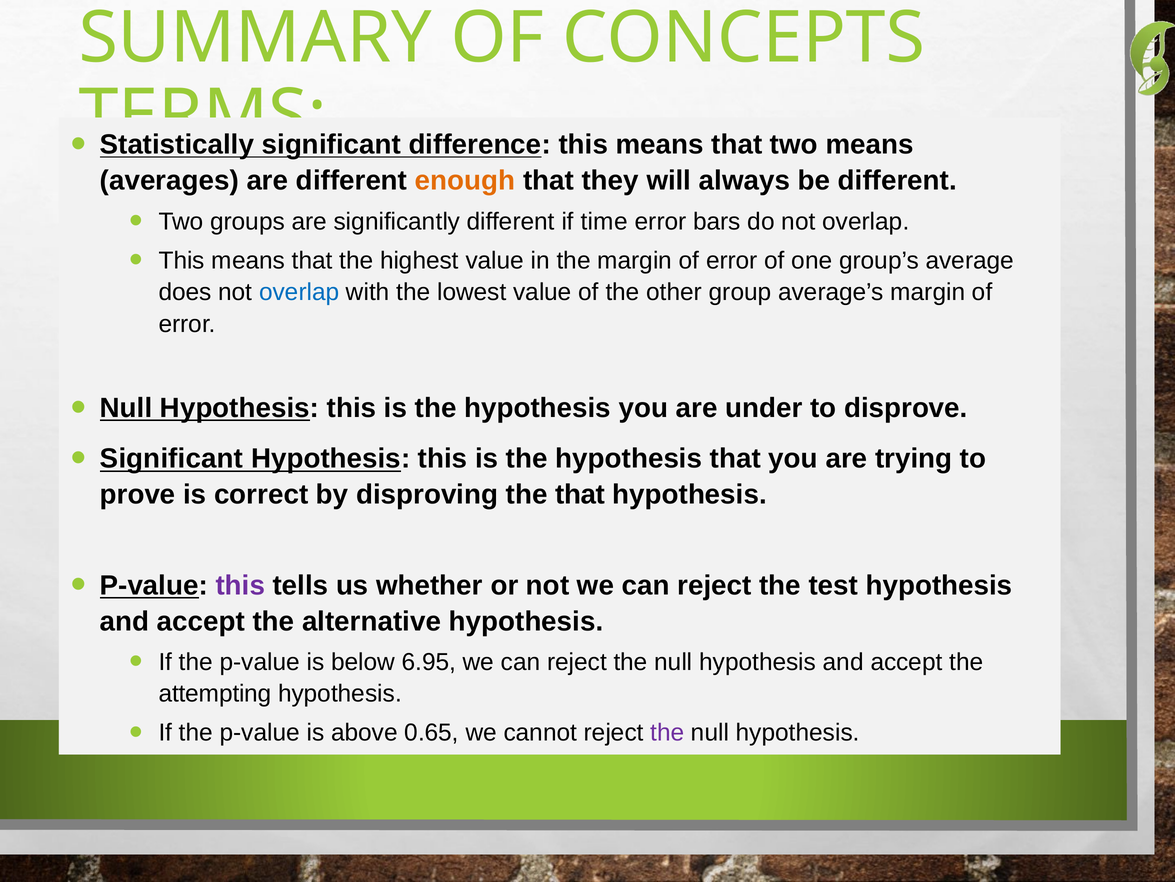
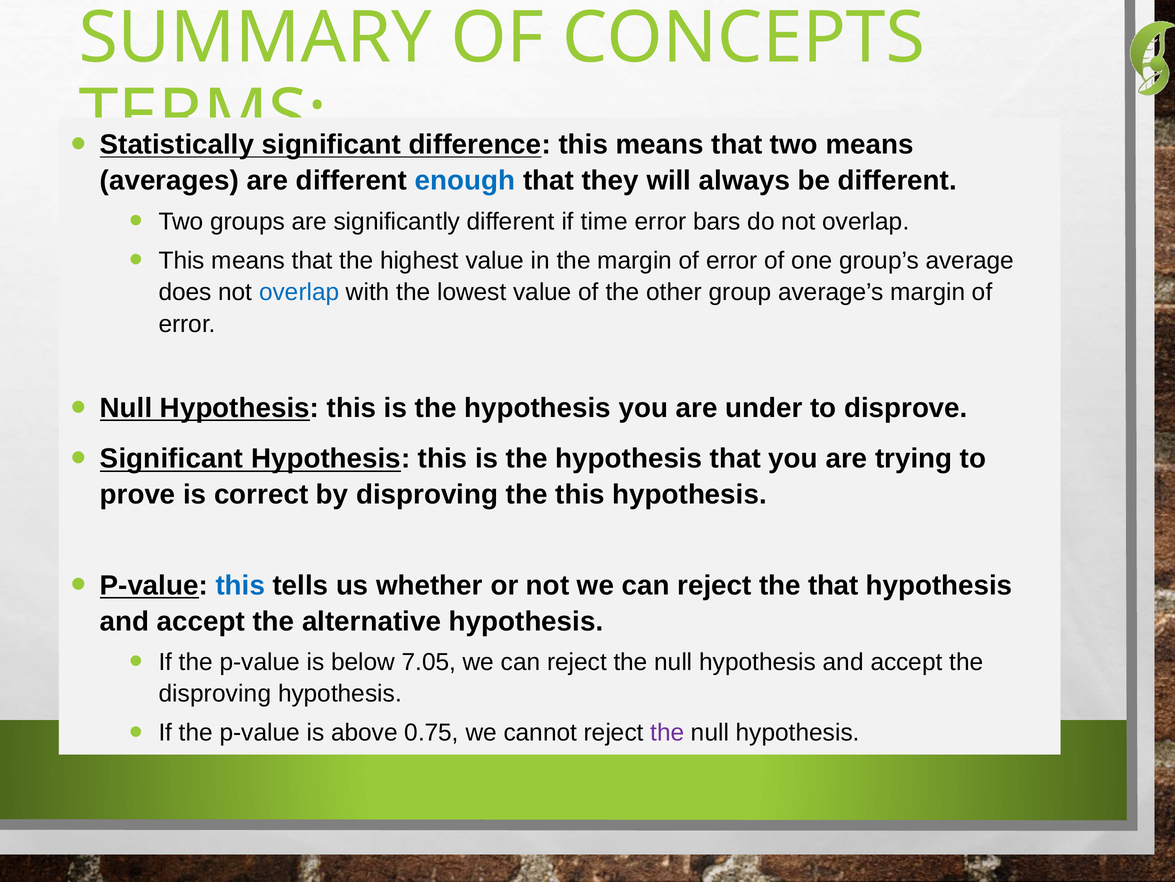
enough colour: orange -> blue
the that: that -> this
this at (240, 585) colour: purple -> blue
the test: test -> that
6.95: 6.95 -> 7.05
attempting at (215, 693): attempting -> disproving
0.65: 0.65 -> 0.75
